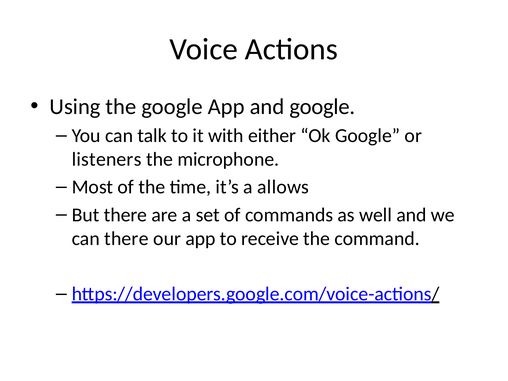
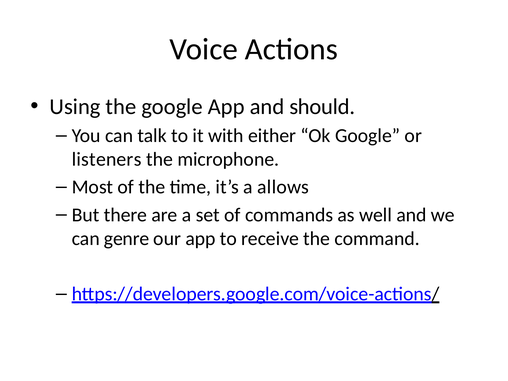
and google: google -> should
can there: there -> genre
